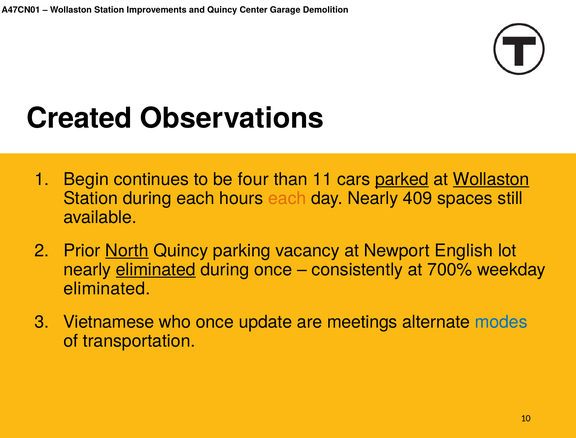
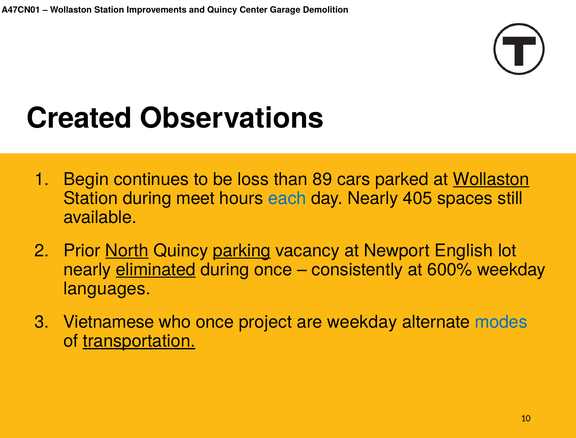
four: four -> loss
11: 11 -> 89
parked underline: present -> none
during each: each -> meet
each at (287, 198) colour: orange -> blue
409: 409 -> 405
parking underline: none -> present
700%: 700% -> 600%
eliminated at (107, 289): eliminated -> languages
update: update -> project
are meetings: meetings -> weekday
transportation underline: none -> present
